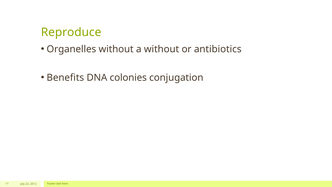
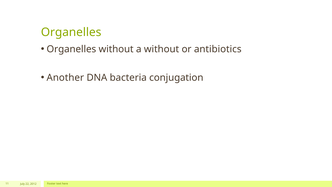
Reproduce at (71, 32): Reproduce -> Organelles
Benefits: Benefits -> Another
colonies: colonies -> bacteria
